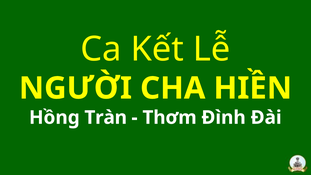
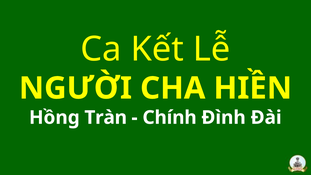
Thơm: Thơm -> Chính
